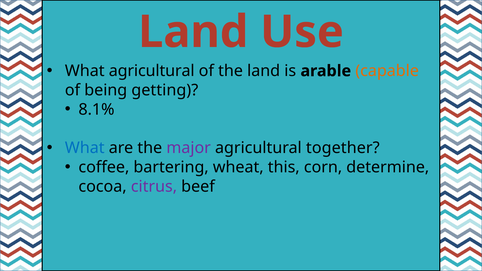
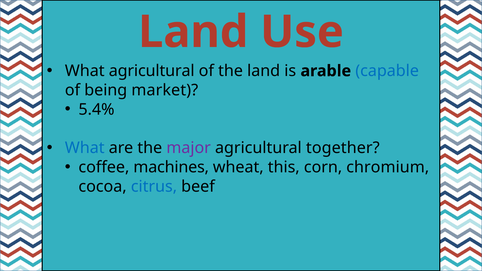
capable colour: orange -> blue
getting: getting -> market
8.1%: 8.1% -> 5.4%
bartering: bartering -> machines
determine: determine -> chromium
citrus colour: purple -> blue
